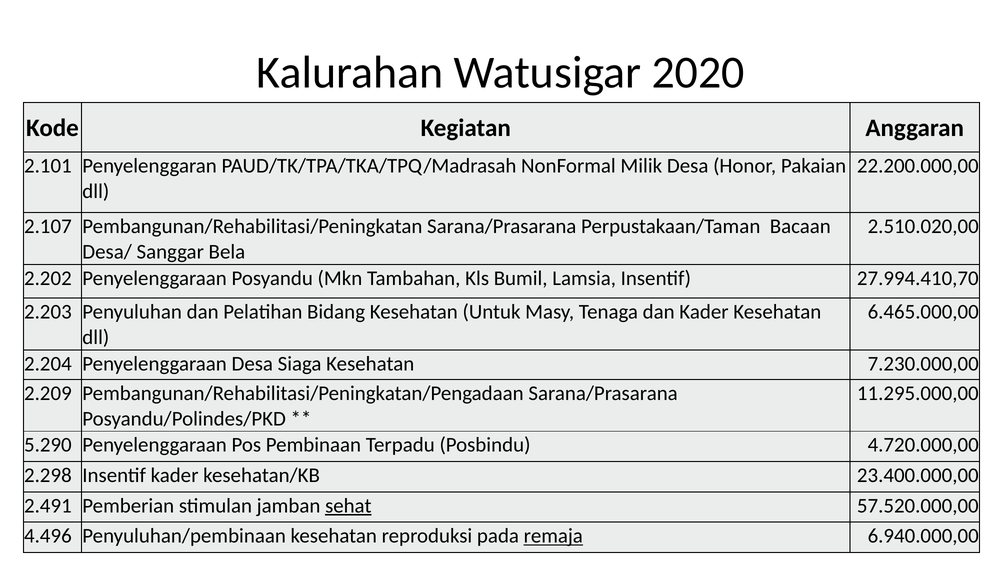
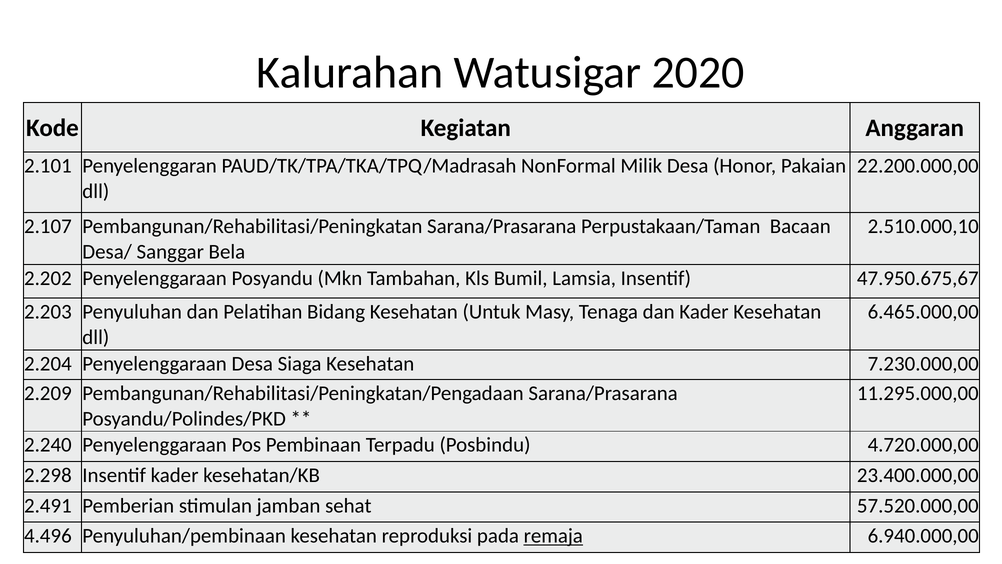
2.510.020,00: 2.510.020,00 -> 2.510.000,10
27.994.410,70: 27.994.410,70 -> 47.950.675,67
5.290: 5.290 -> 2.240
sehat underline: present -> none
